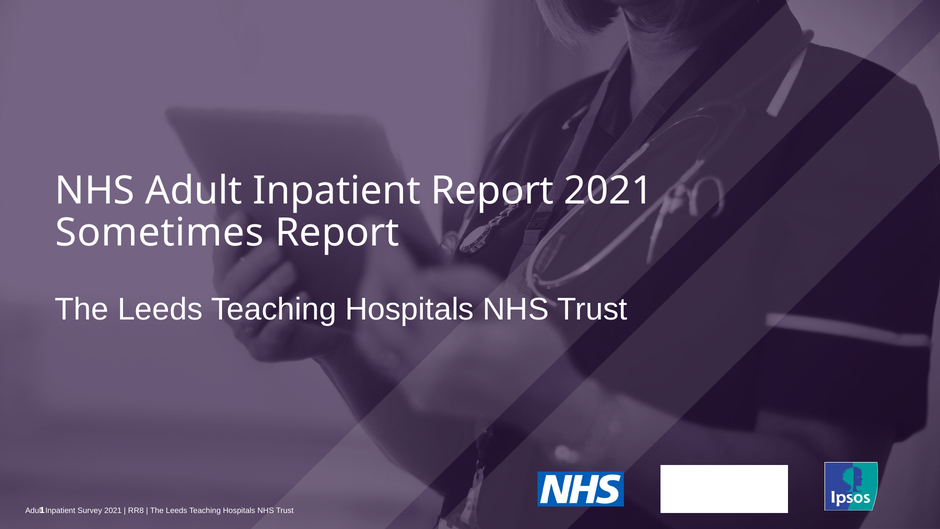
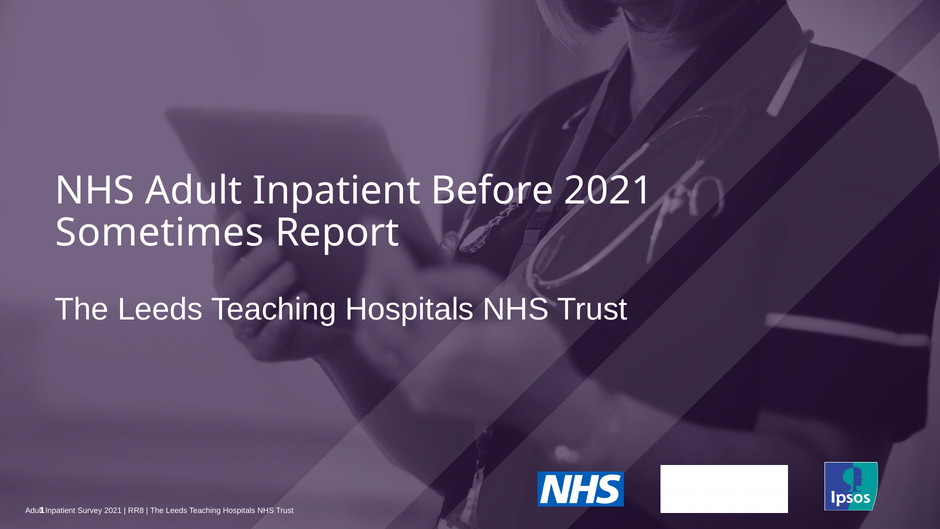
Inpatient Report: Report -> Before
